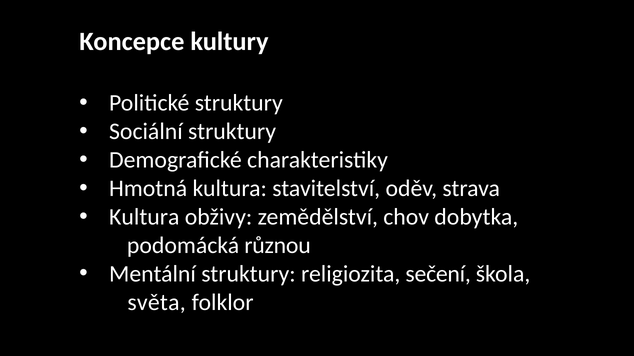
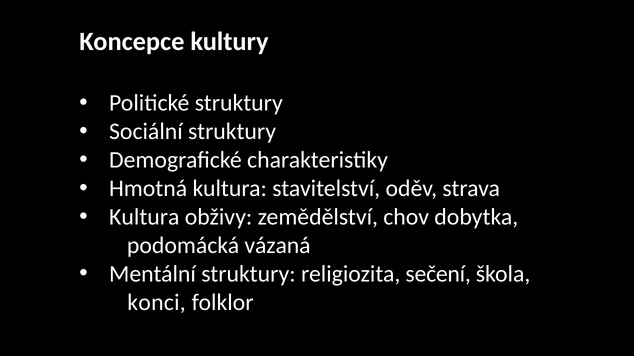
různou: různou -> vázaná
světa: světa -> konci
